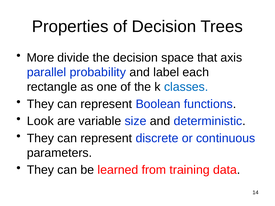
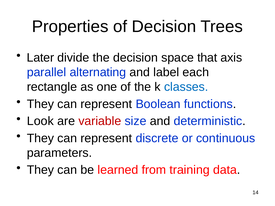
More: More -> Later
probability: probability -> alternating
variable colour: black -> red
